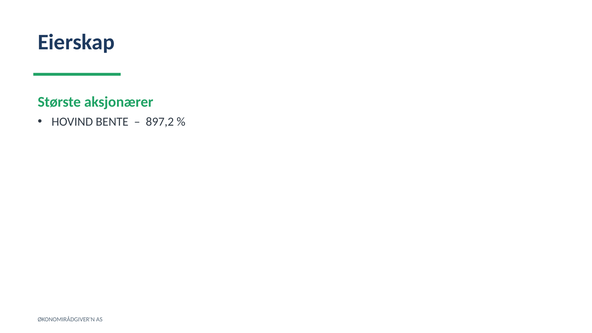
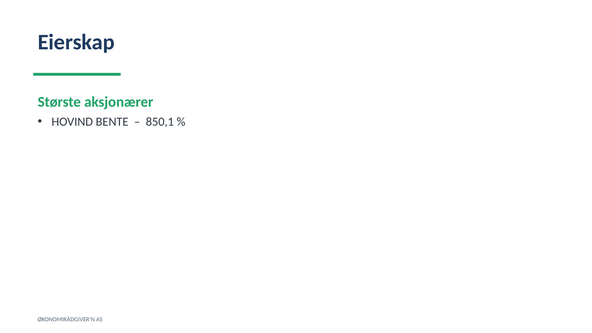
897,2: 897,2 -> 850,1
